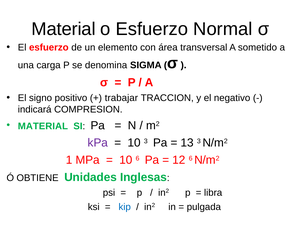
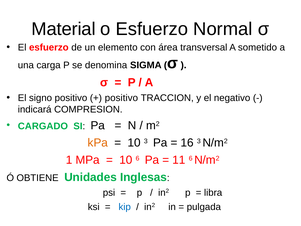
trabajar at (121, 98): trabajar -> positivo
MATERIAL at (43, 126): MATERIAL -> CARGADO
kPa colour: purple -> orange
13: 13 -> 16
12: 12 -> 11
